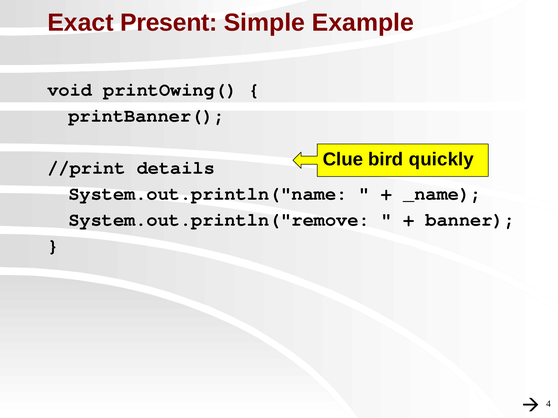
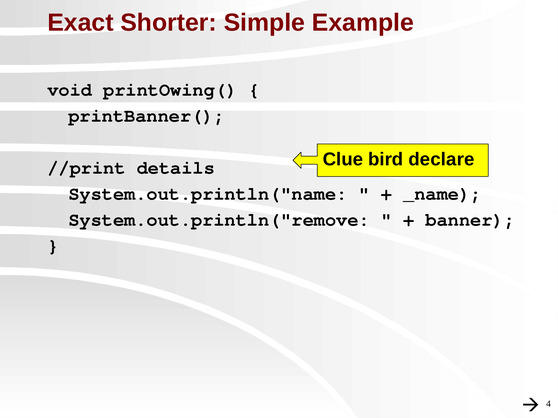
Present: Present -> Shorter
quickly: quickly -> declare
